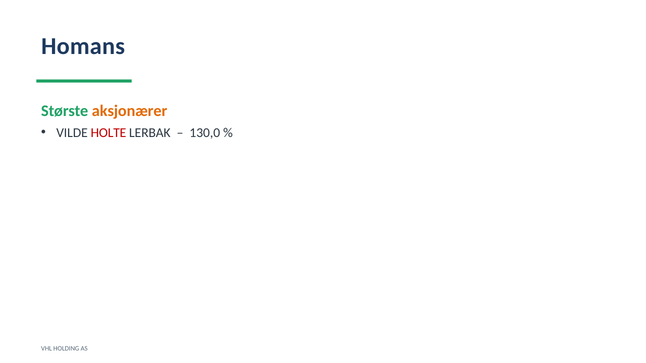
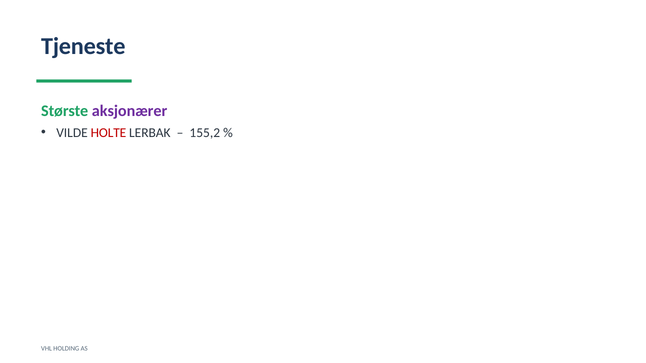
Homans: Homans -> Tjeneste
aksjonærer colour: orange -> purple
130,0: 130,0 -> 155,2
